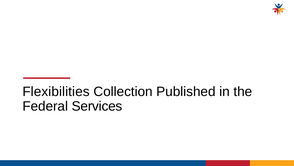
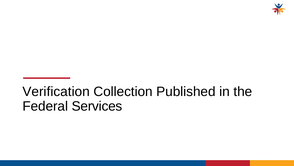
Flexibilities: Flexibilities -> Verification
